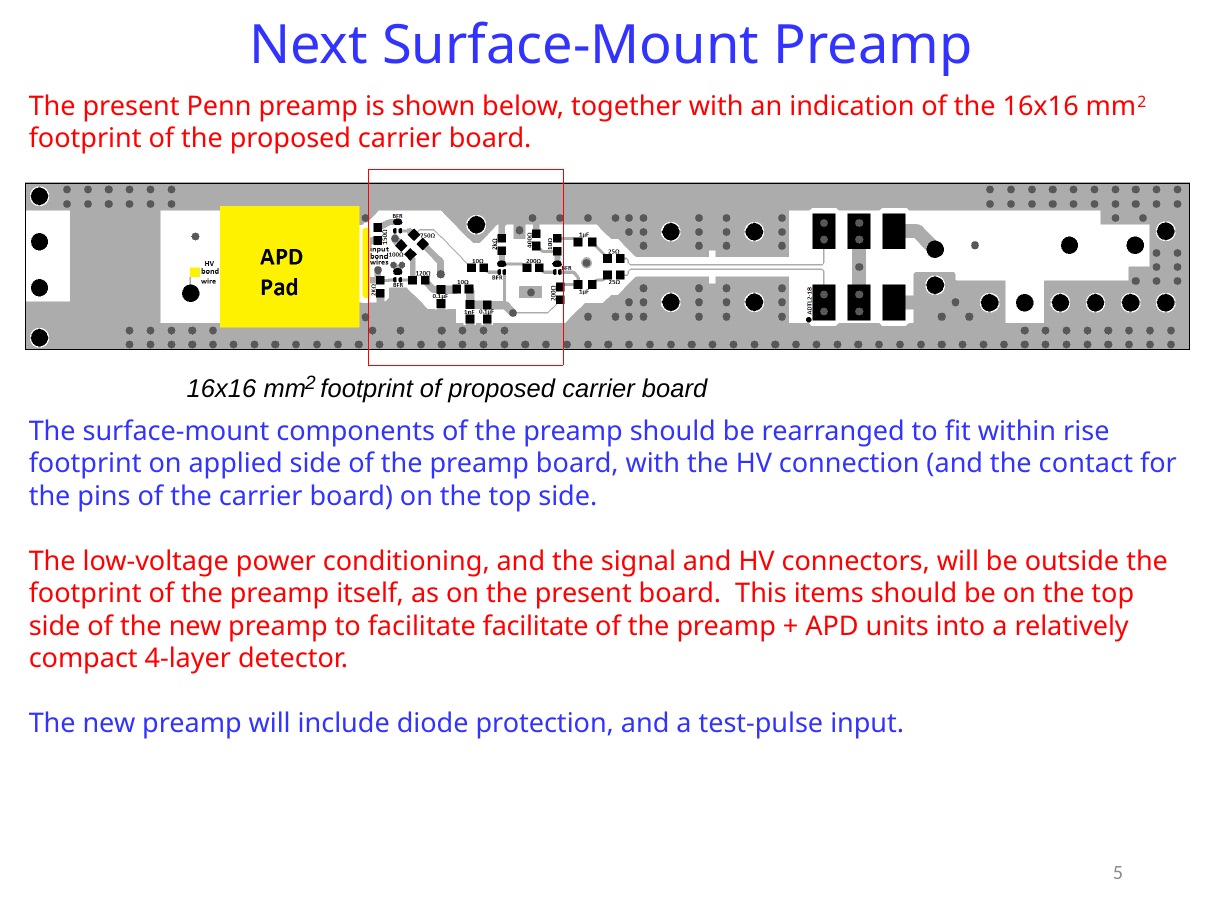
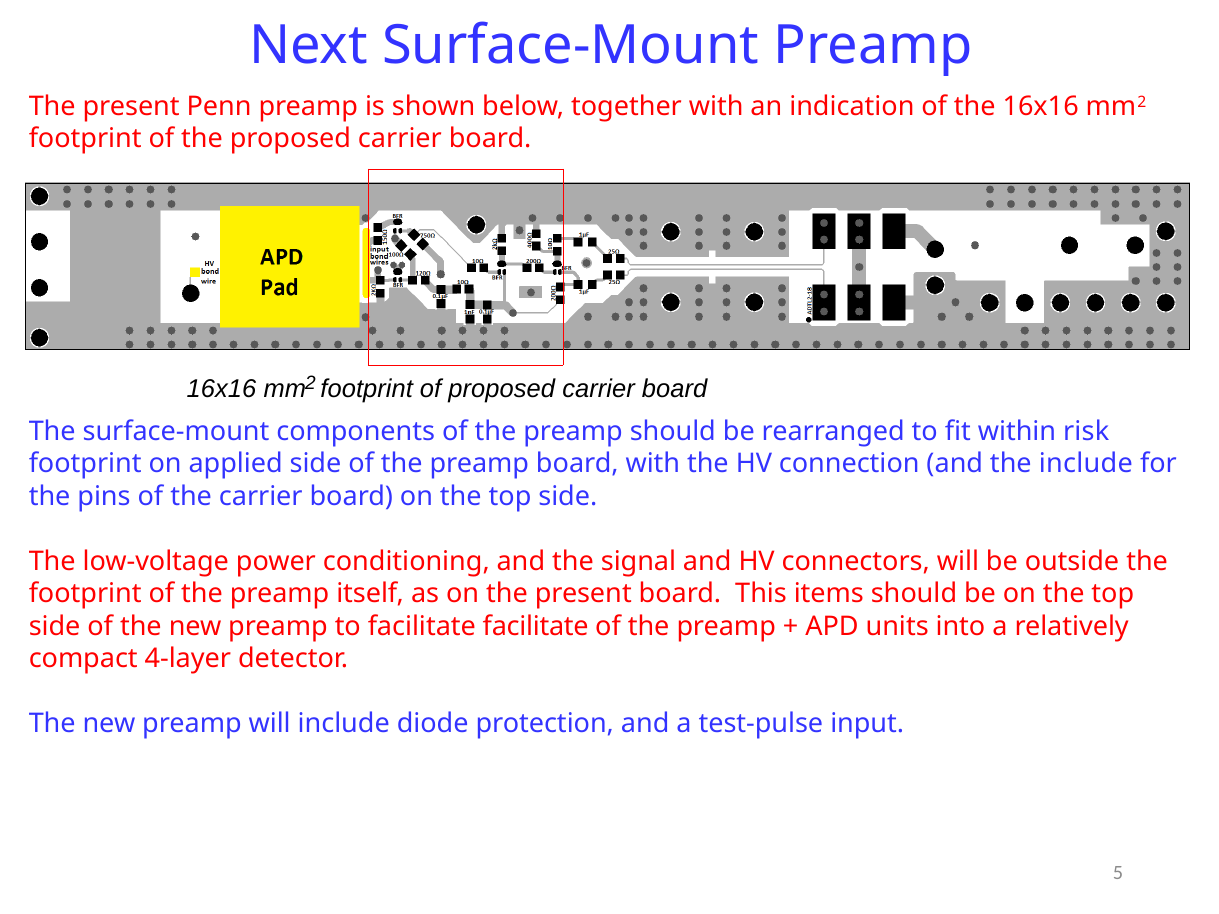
rise: rise -> risk
the contact: contact -> include
